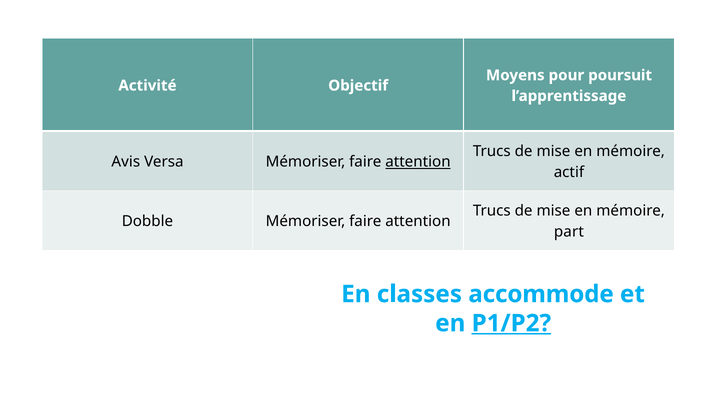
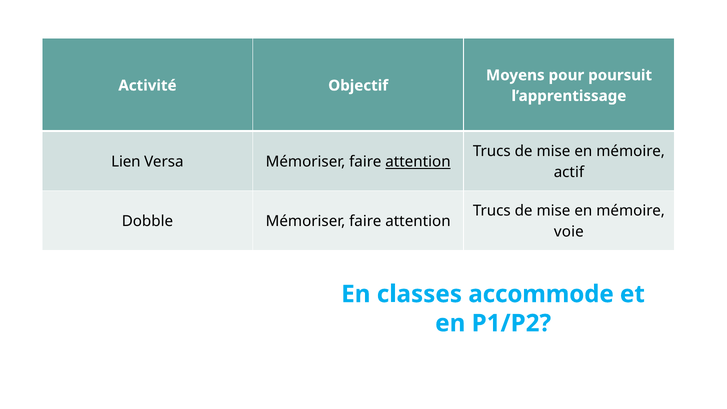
Avis: Avis -> Lien
part: part -> voie
P1/P2 underline: present -> none
